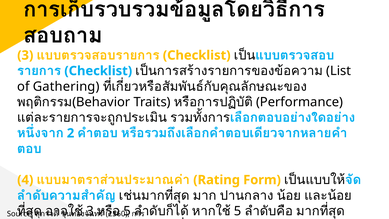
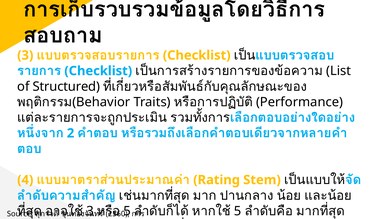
Gathering: Gathering -> Structured
Form: Form -> Stem
